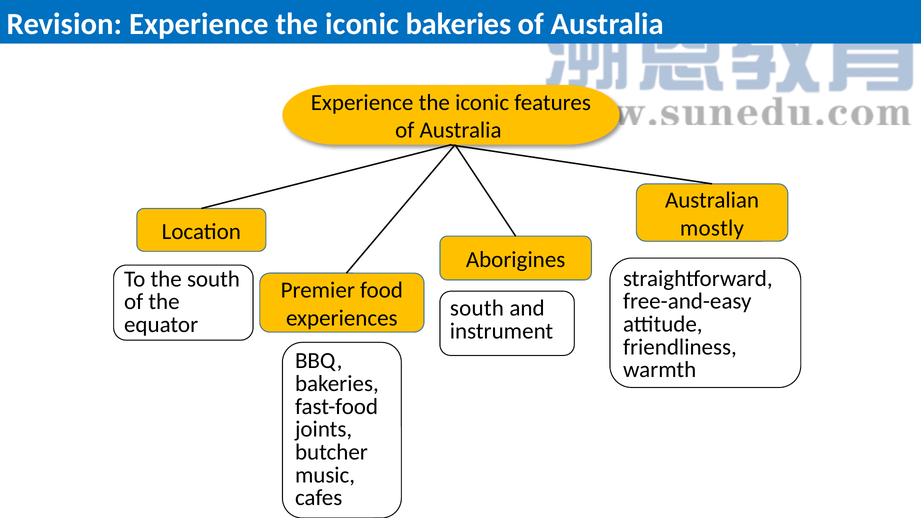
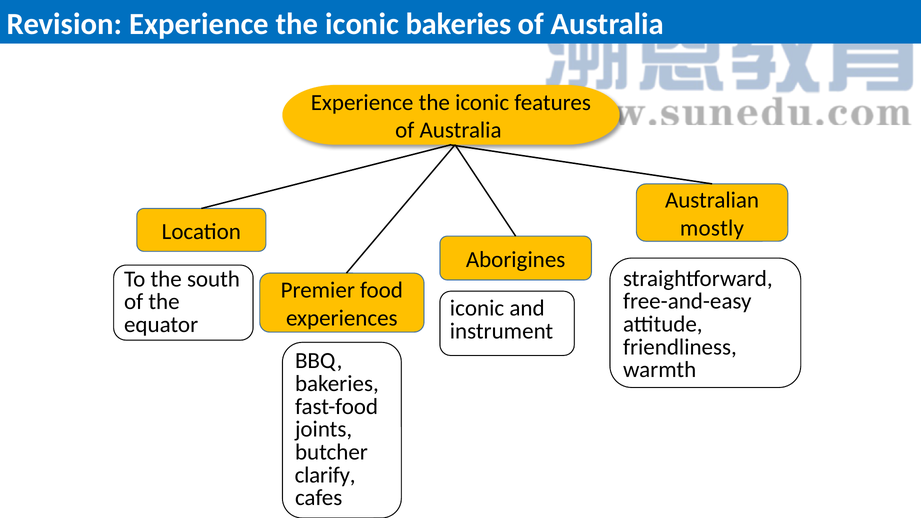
south at (477, 308): south -> iconic
music: music -> clarify
